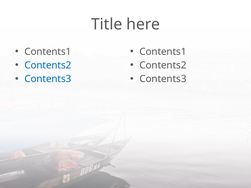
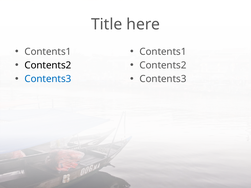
Contents2 at (48, 65) colour: blue -> black
